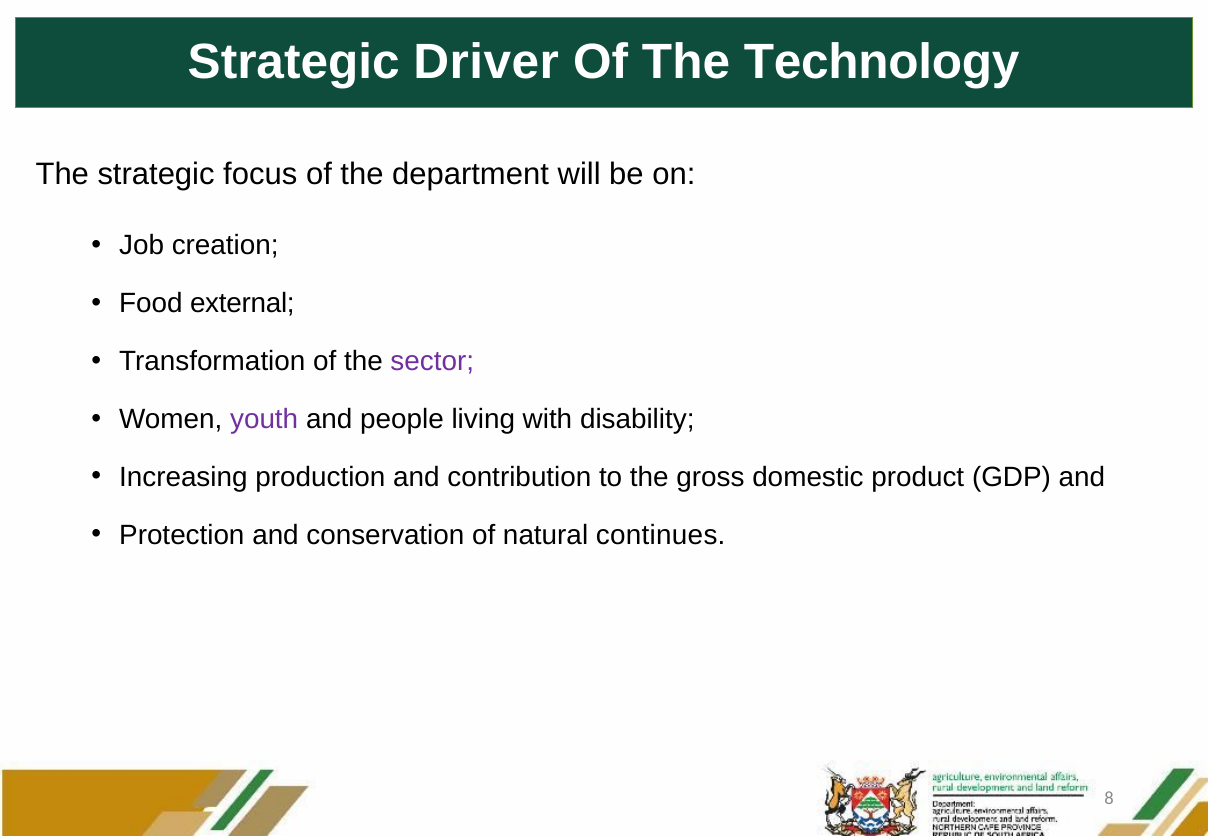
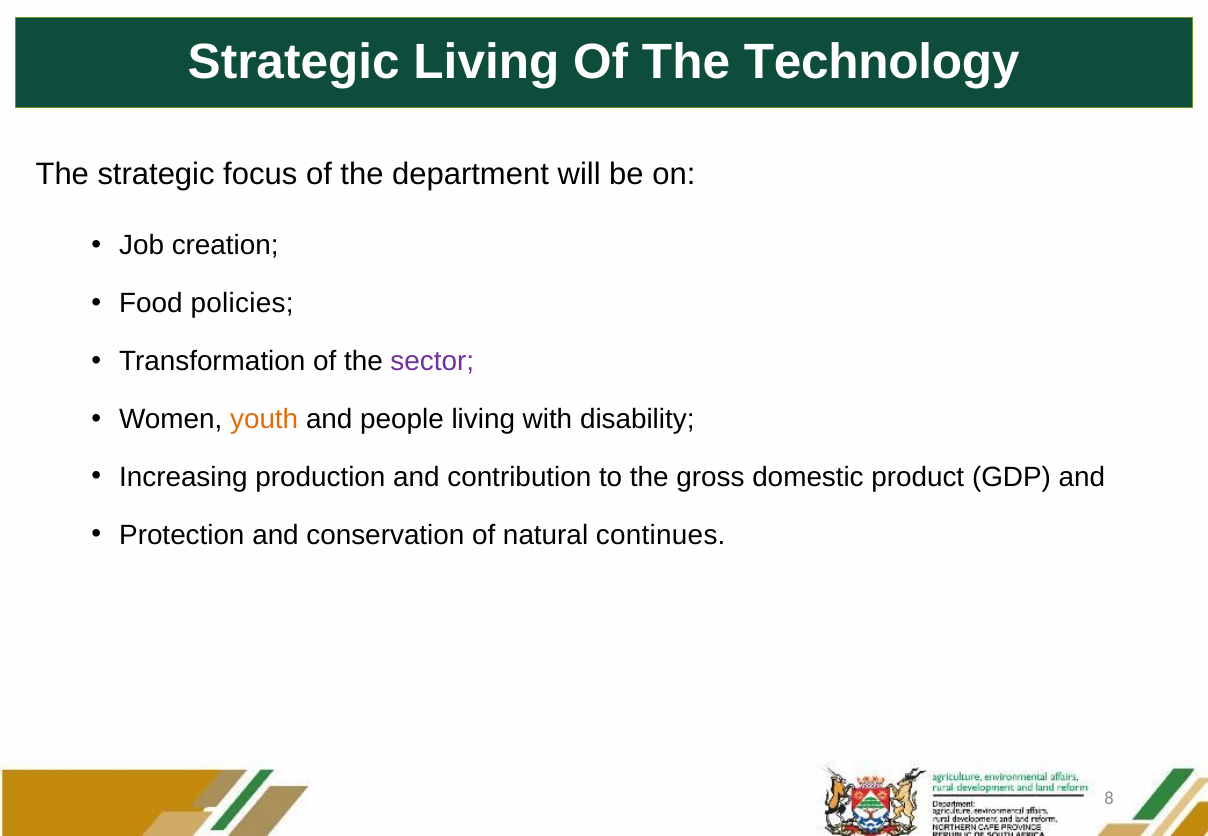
Strategic Driver: Driver -> Living
external: external -> policies
youth colour: purple -> orange
